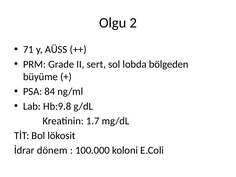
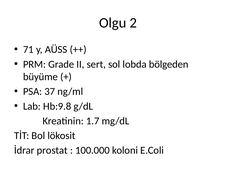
84: 84 -> 37
dönem: dönem -> prostat
